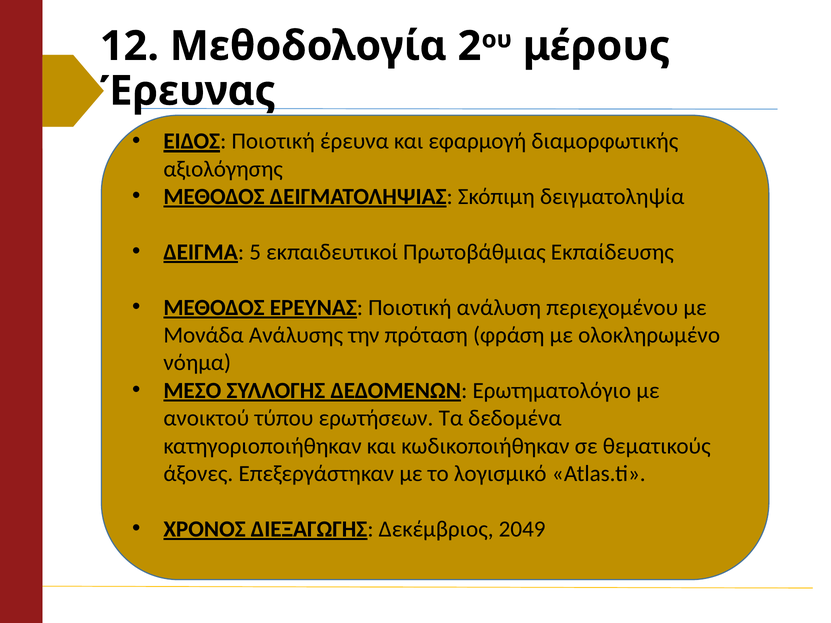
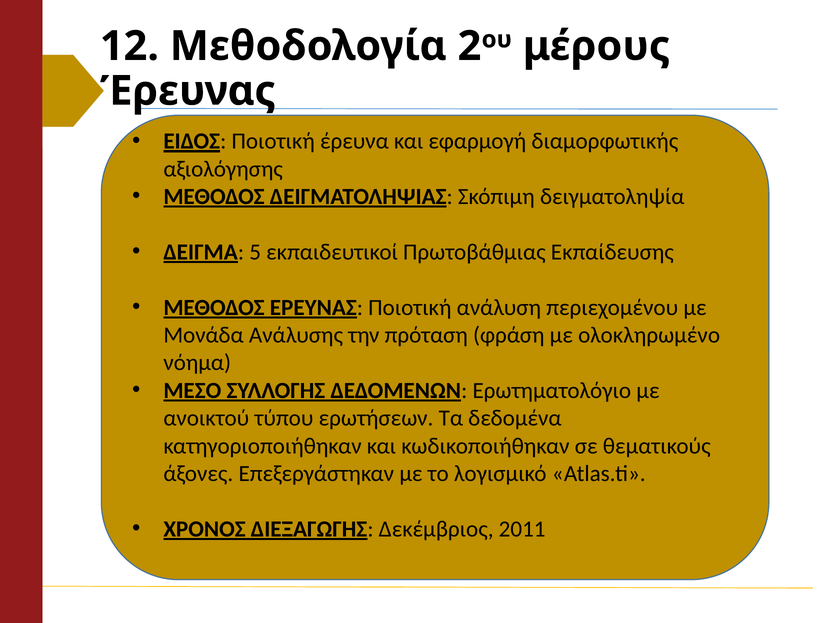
2049: 2049 -> 2011
